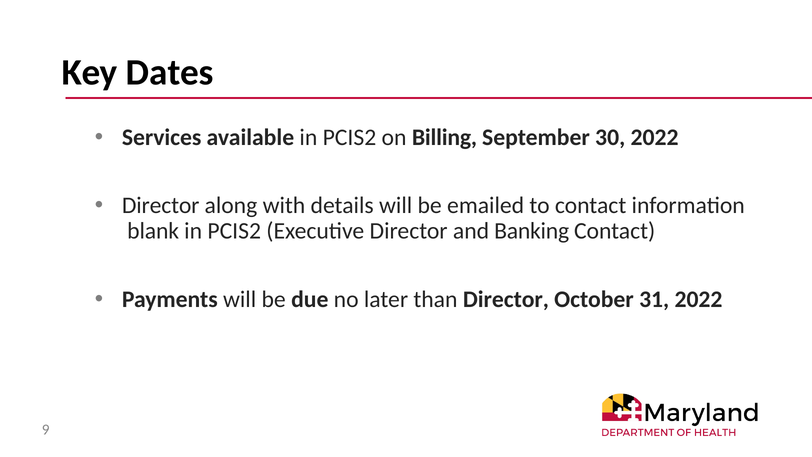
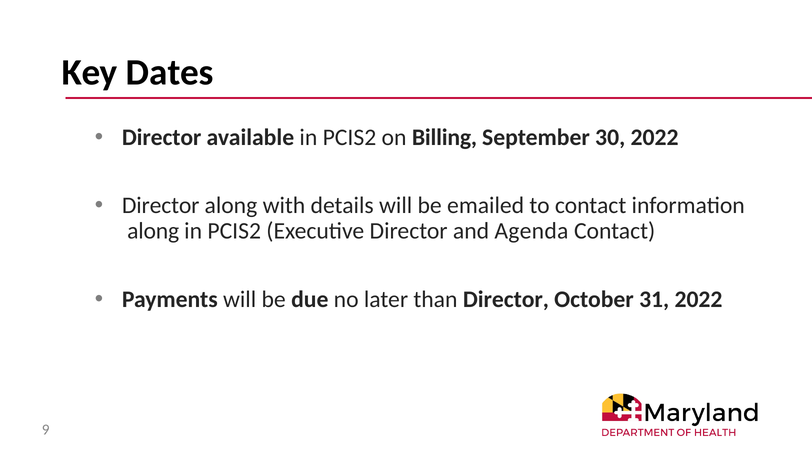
Services at (162, 137): Services -> Director
blank at (153, 231): blank -> along
Banking: Banking -> Agenda
